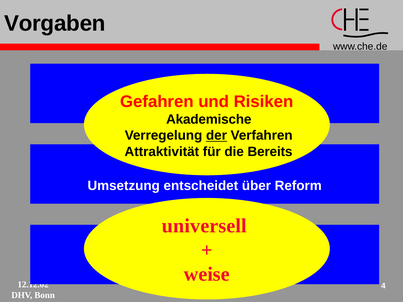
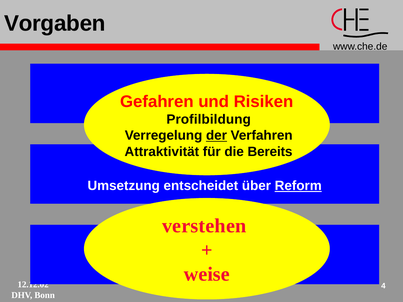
Akademische: Akademische -> Profilbildung
Reform underline: none -> present
universell: universell -> verstehen
